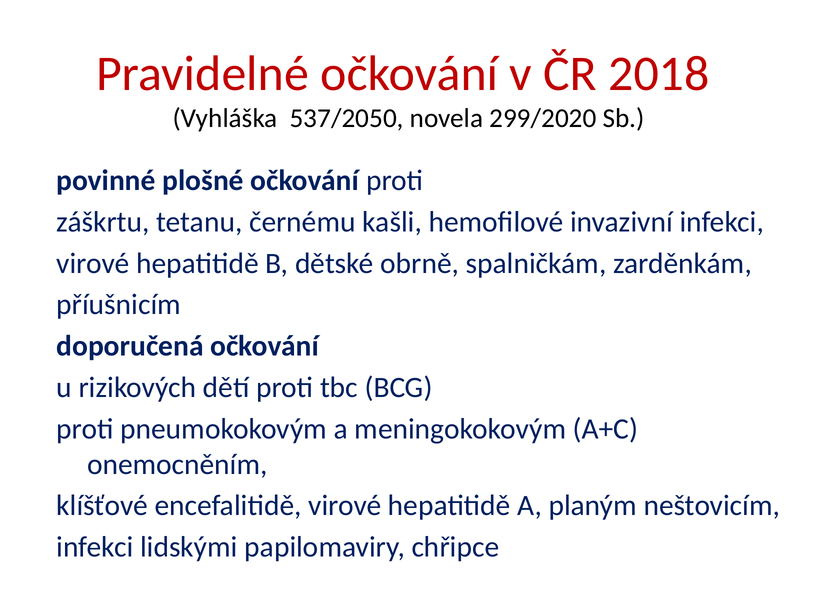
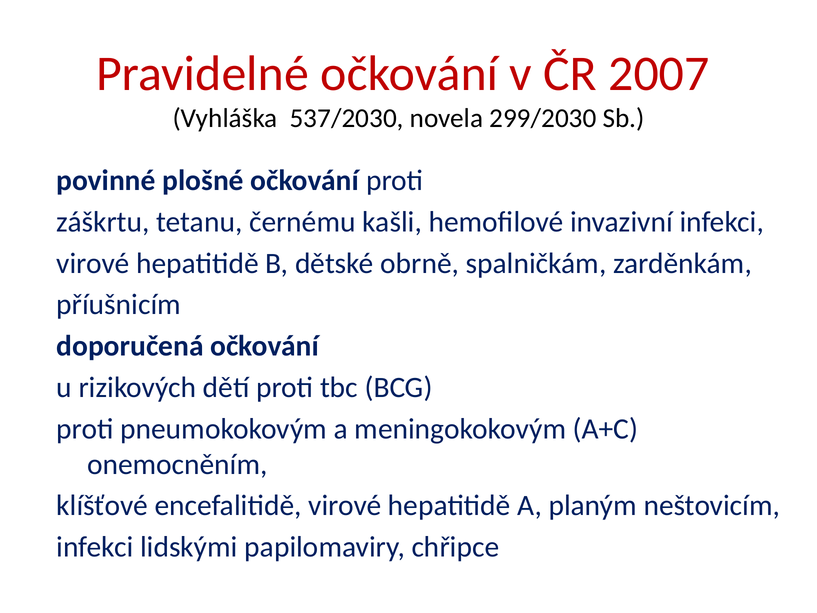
2018: 2018 -> 2007
537/2050: 537/2050 -> 537/2030
299/2020: 299/2020 -> 299/2030
